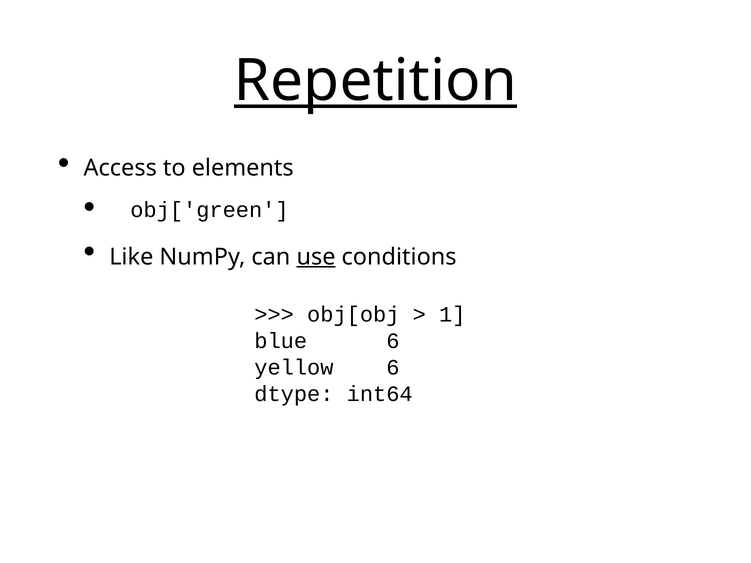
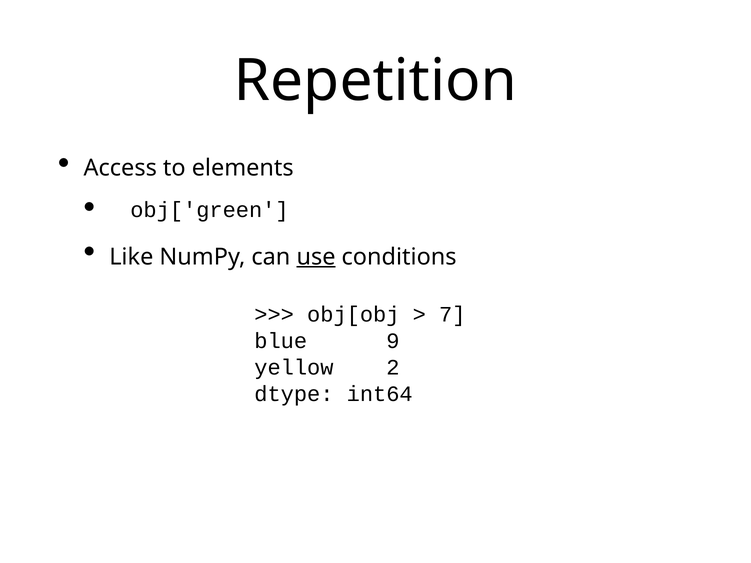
Repetition underline: present -> none
1: 1 -> 7
blue 6: 6 -> 9
yellow 6: 6 -> 2
